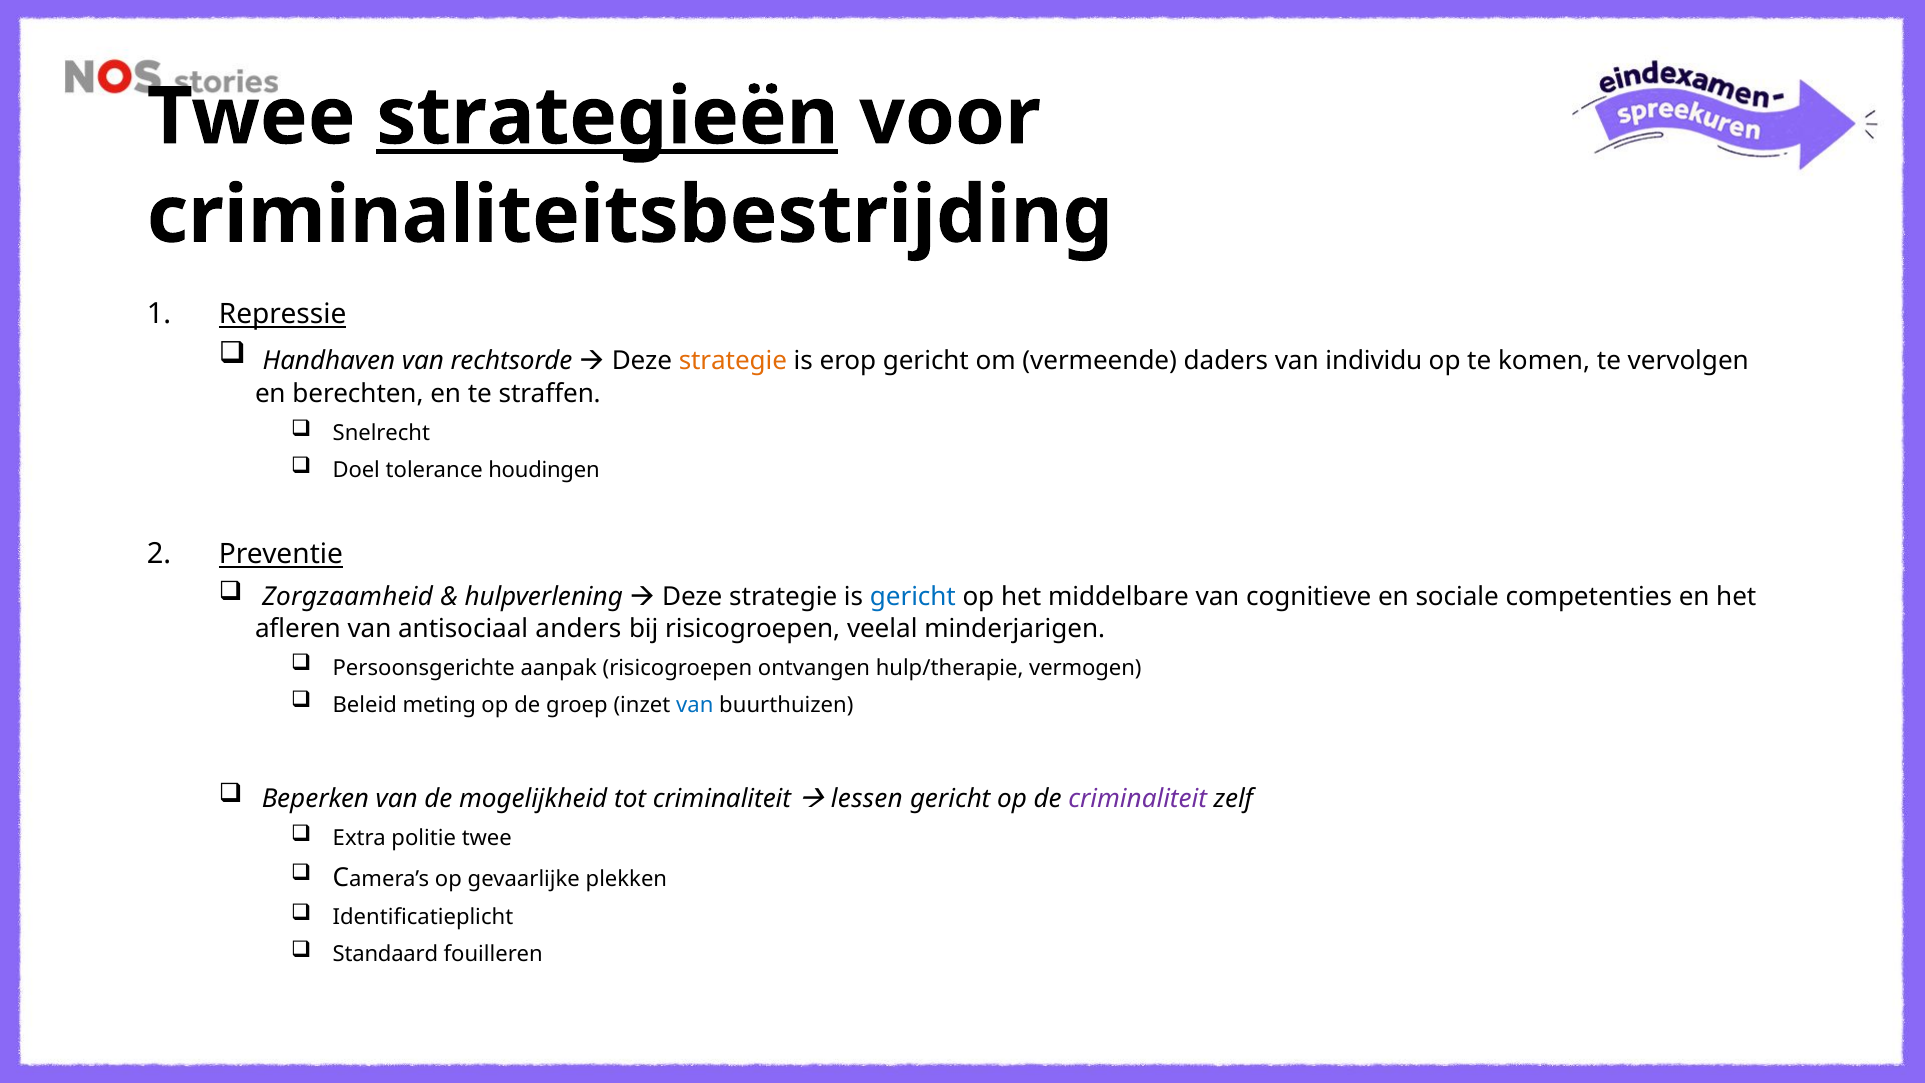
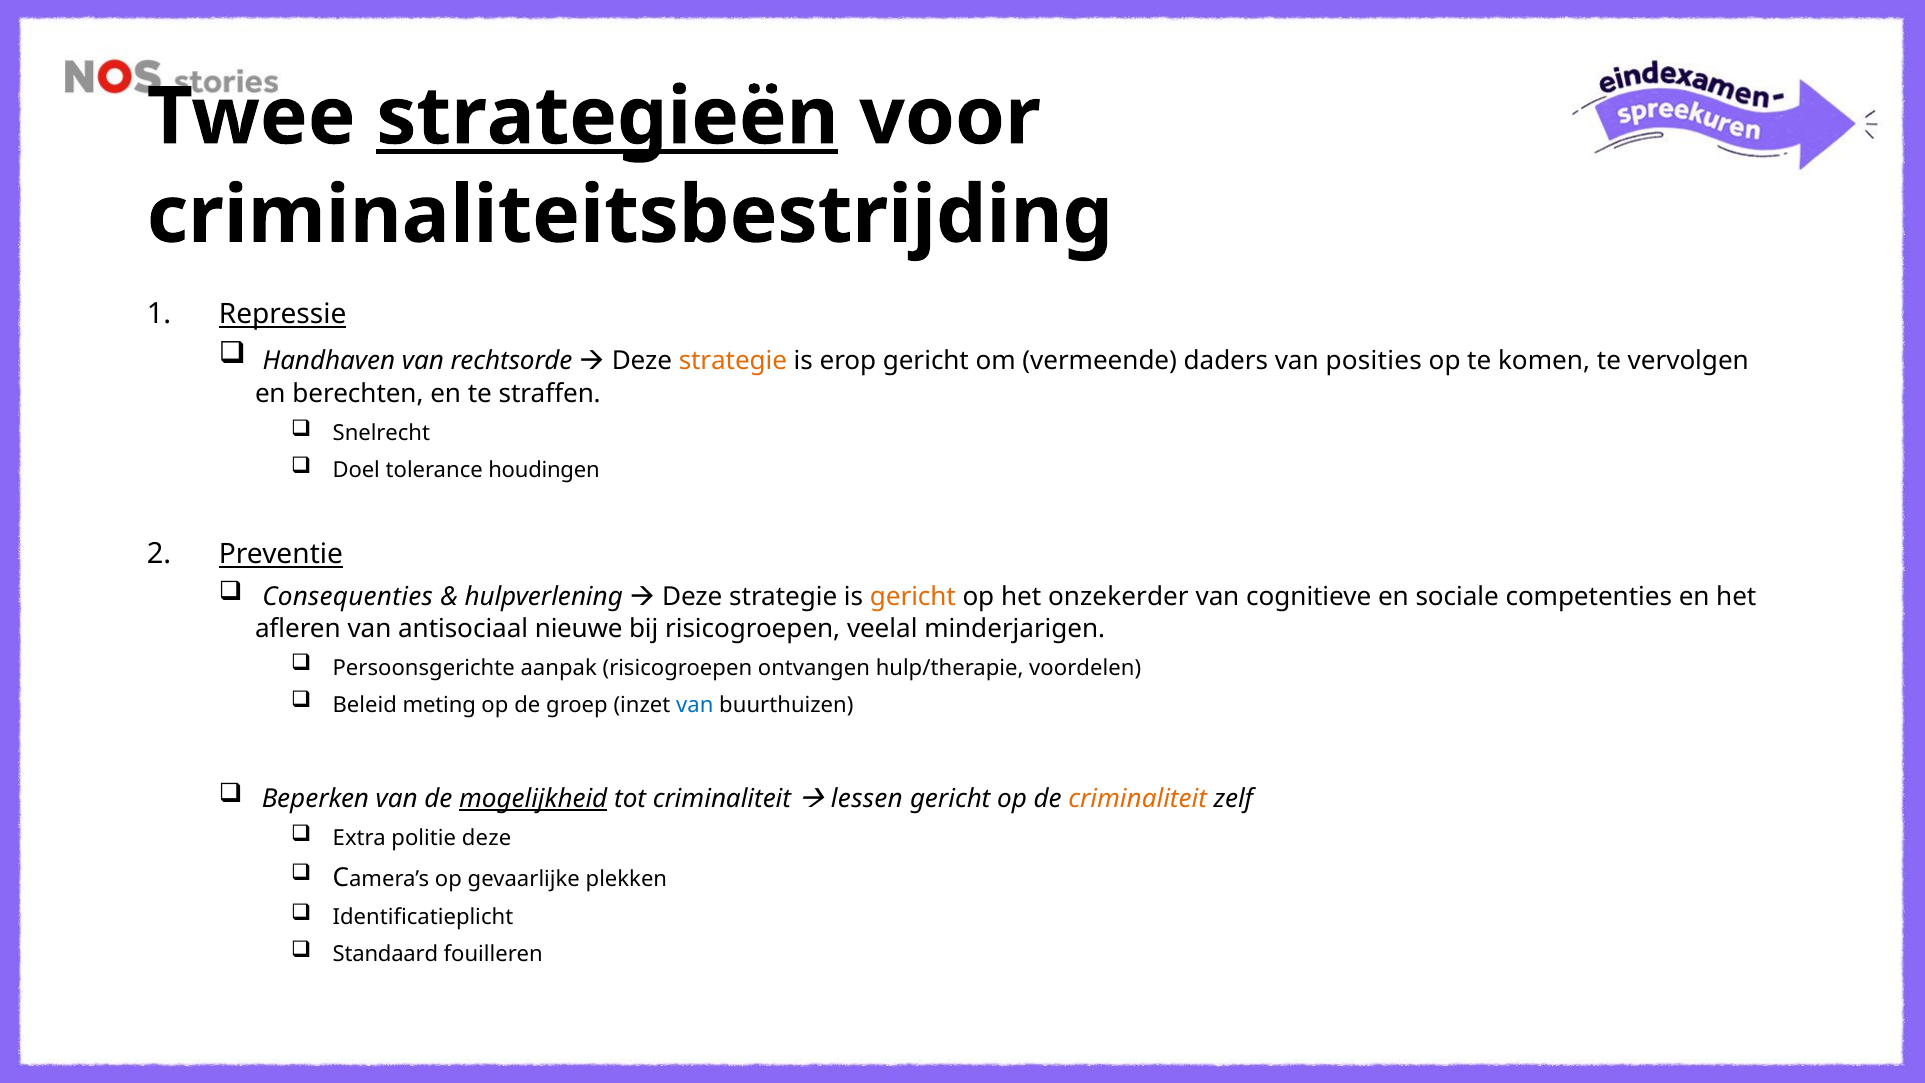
individu: individu -> posities
Zorgzaamheid: Zorgzaamheid -> Consequenties
gericht at (913, 597) colour: blue -> orange
middelbare: middelbare -> onzekerder
anders: anders -> nieuwe
vermogen: vermogen -> voordelen
mogelijkheid underline: none -> present
criminaliteit at (1138, 799) colour: purple -> orange
politie twee: twee -> deze
